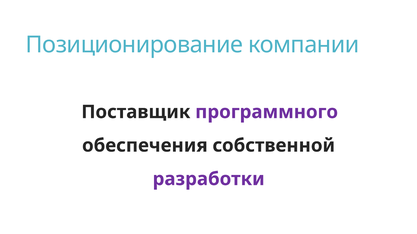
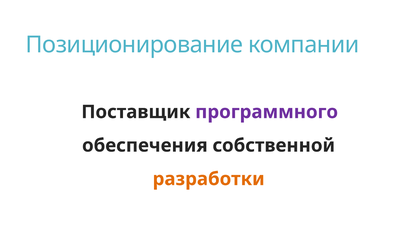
разработки colour: purple -> orange
